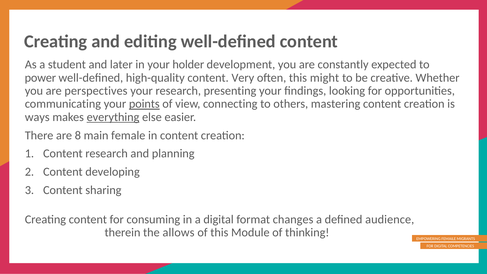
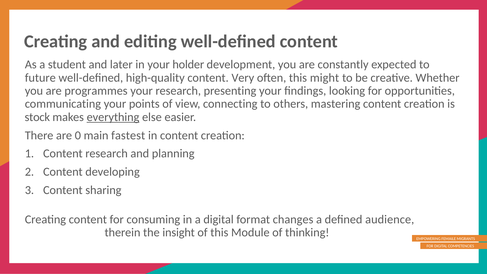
power: power -> future
perspectives: perspectives -> programmes
points underline: present -> none
ways: ways -> stock
8: 8 -> 0
female: female -> fastest
allows: allows -> insight
